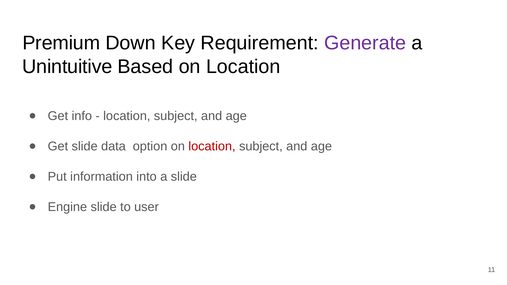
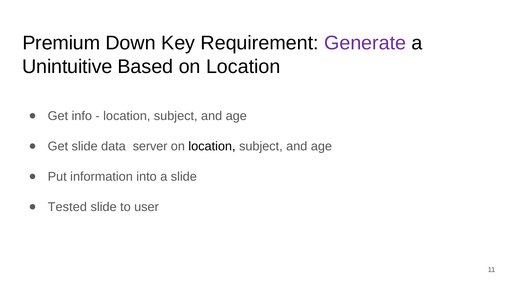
option: option -> server
location at (212, 146) colour: red -> black
Engine: Engine -> Tested
